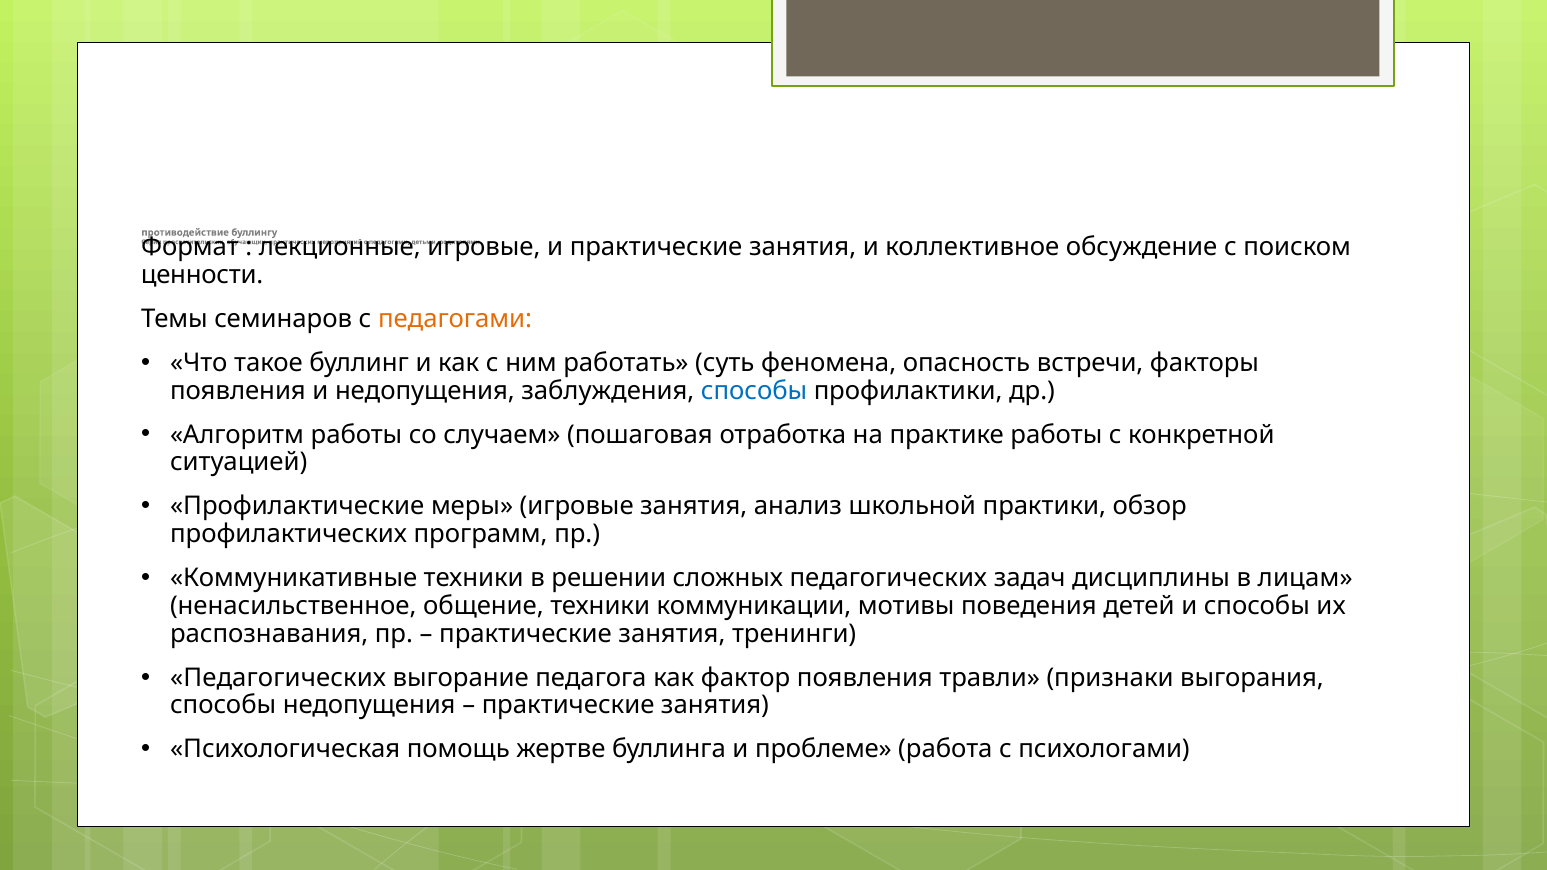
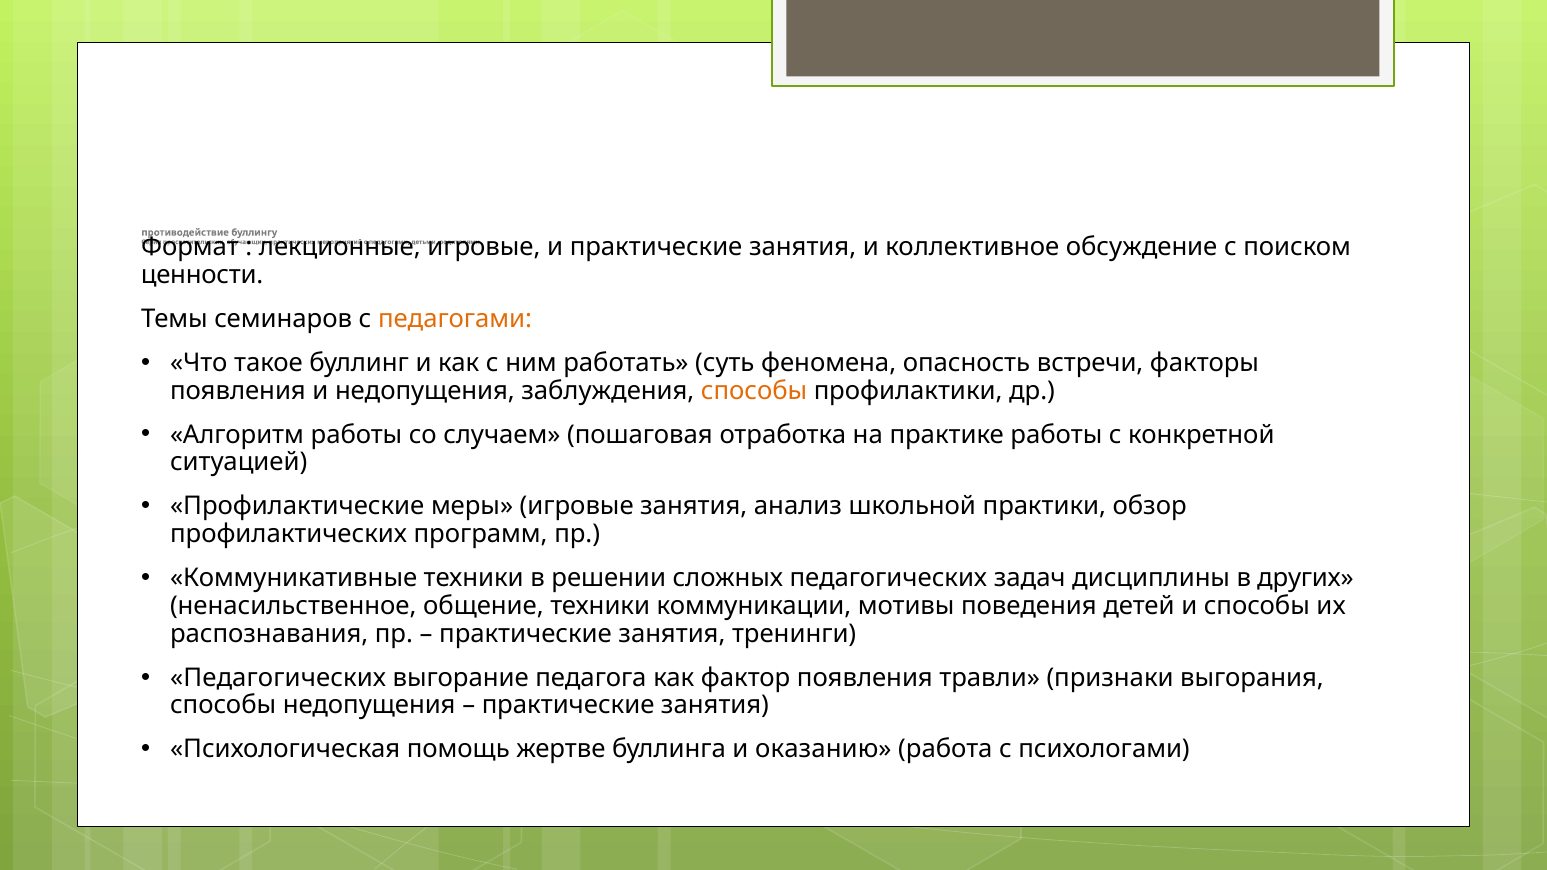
способы at (754, 391) colour: blue -> orange
лицам: лицам -> других
проблеме: проблеме -> оказанию
